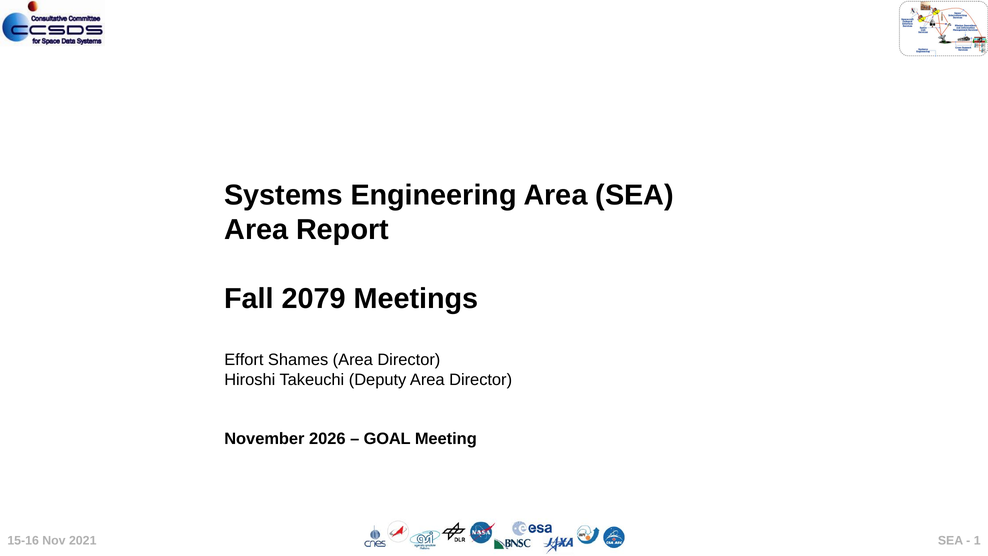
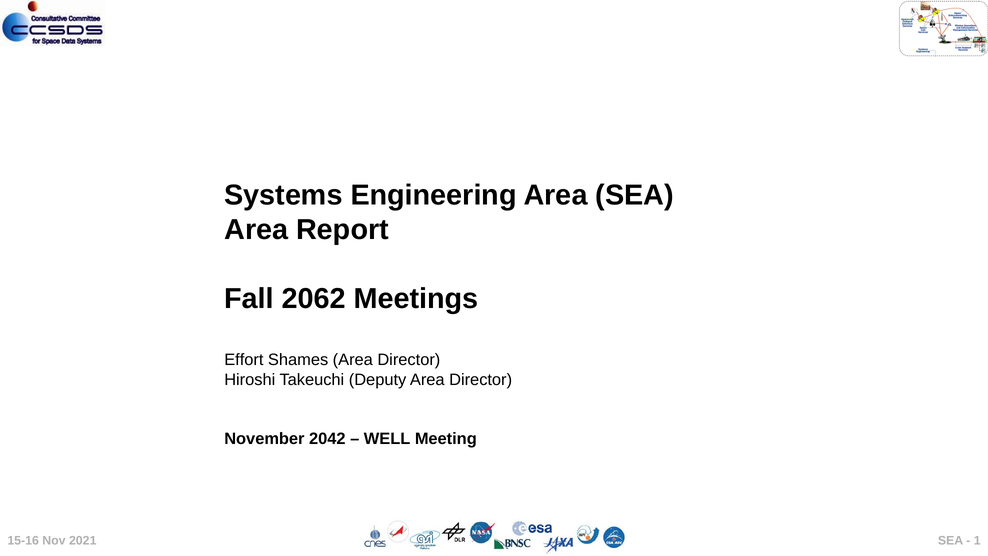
2079: 2079 -> 2062
2026: 2026 -> 2042
GOAL: GOAL -> WELL
